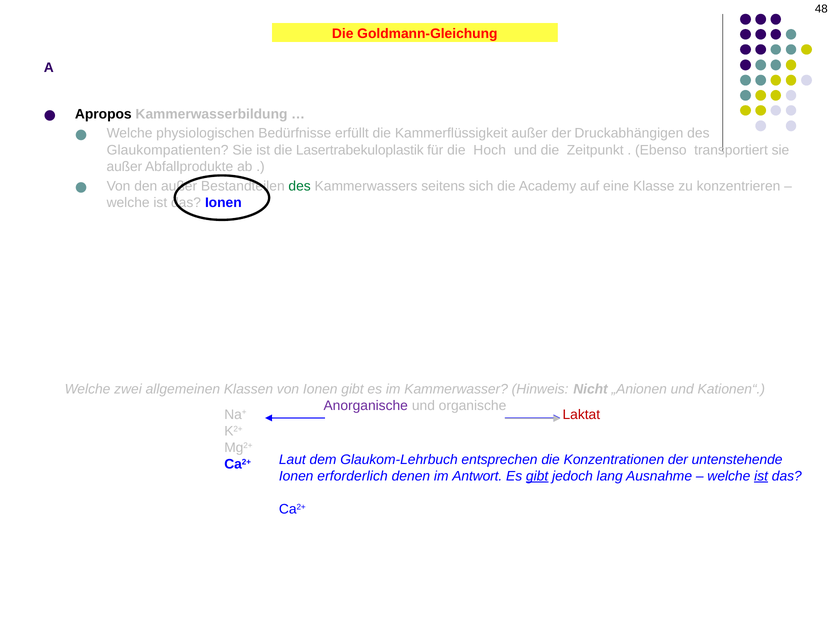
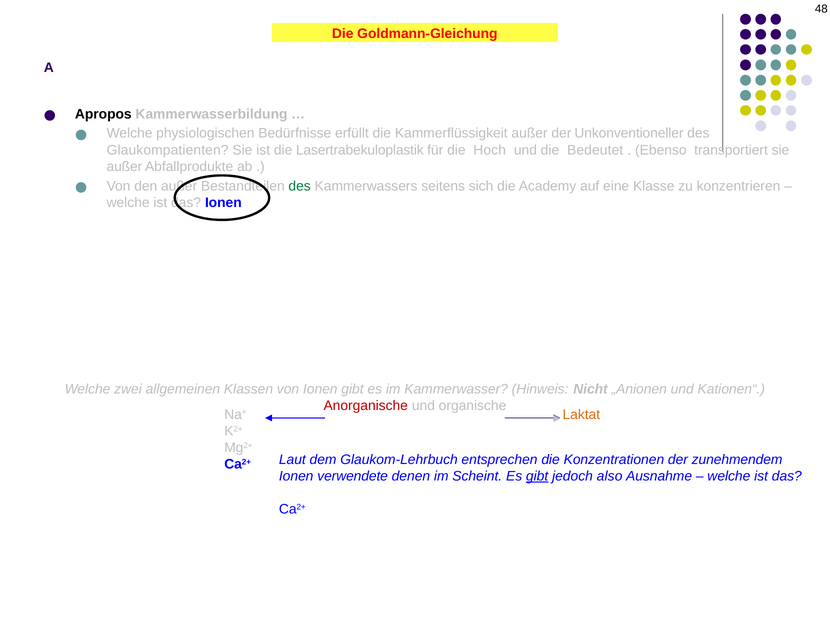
Druckabhängigen: Druckabhängigen -> Unkonventioneller
Zeitpunkt: Zeitpunkt -> Bedeutet
Anorganische colour: purple -> red
Laktat colour: red -> orange
untenstehende: untenstehende -> zunehmendem
erforderlich: erforderlich -> verwendete
Antwort: Antwort -> Scheint
lang: lang -> also
ist at (761, 477) underline: present -> none
